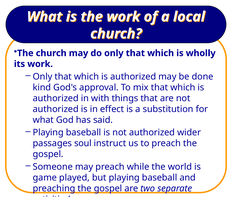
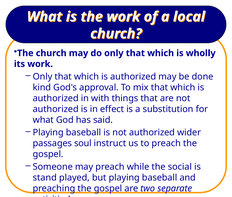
world: world -> social
game: game -> stand
